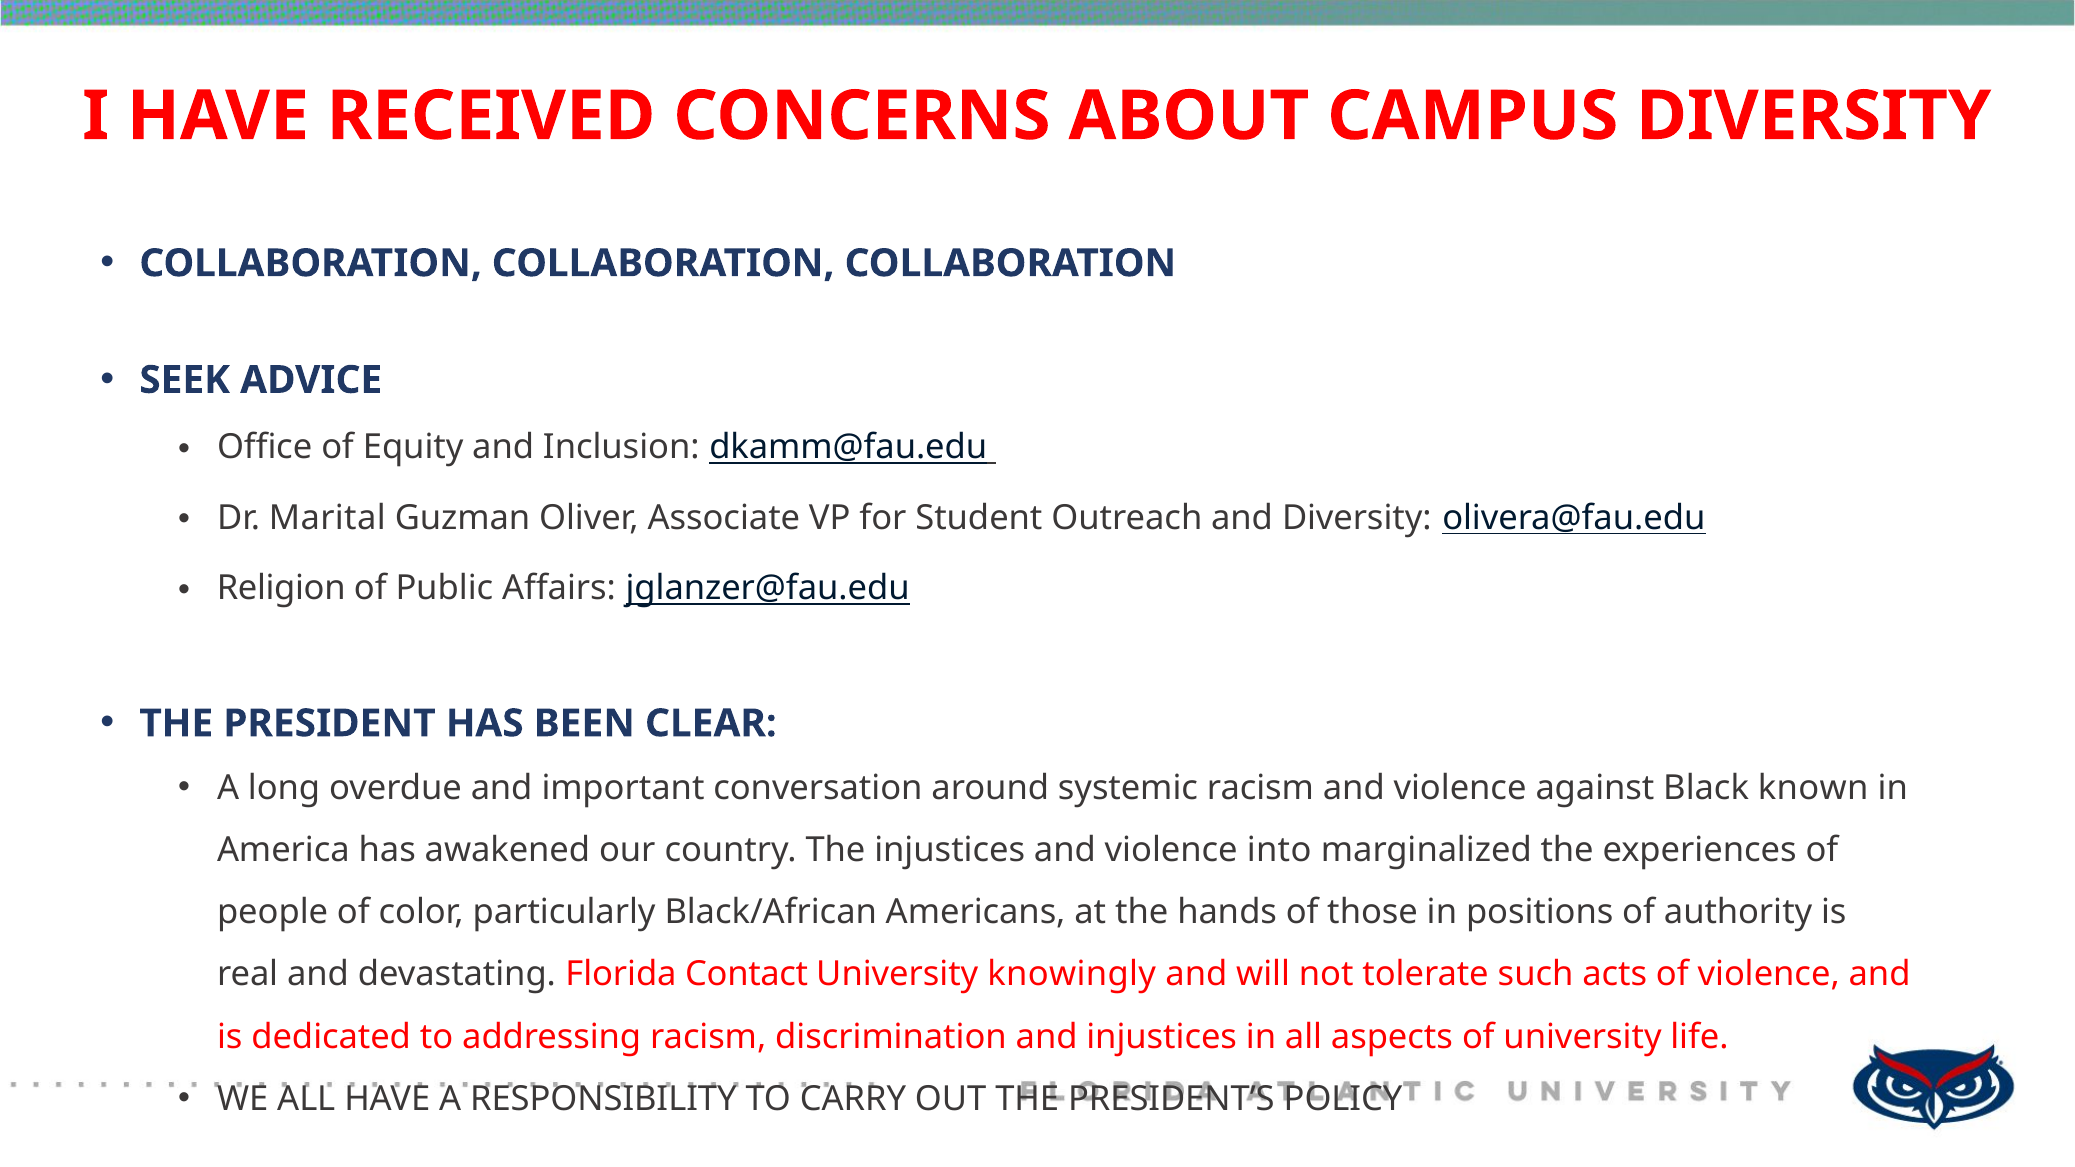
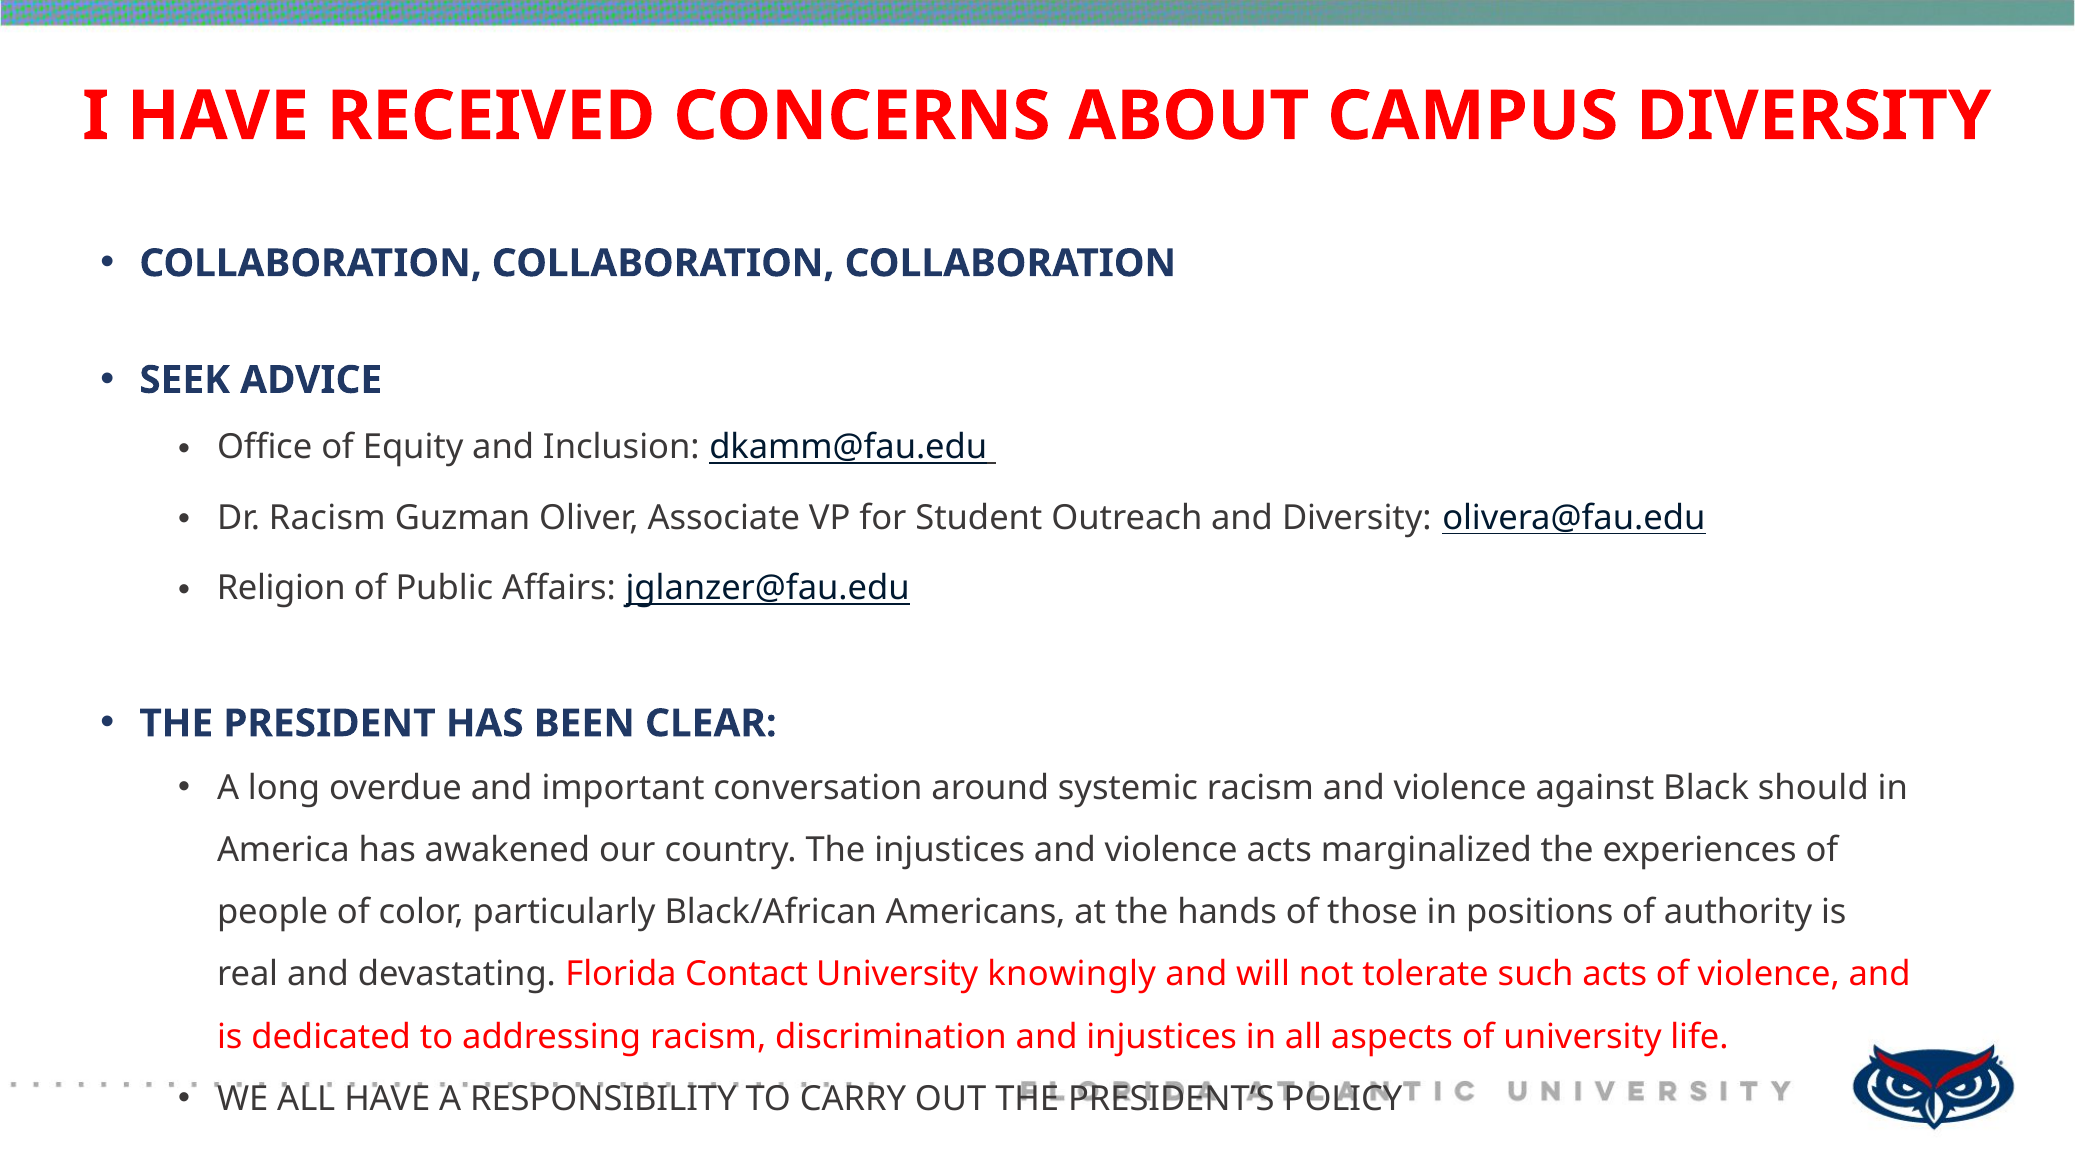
Dr Marital: Marital -> Racism
known: known -> should
violence into: into -> acts
